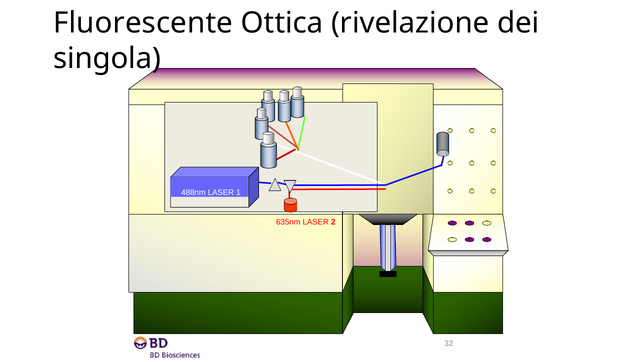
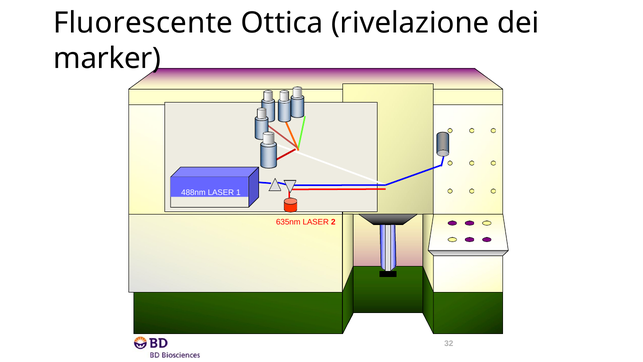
singola: singola -> marker
